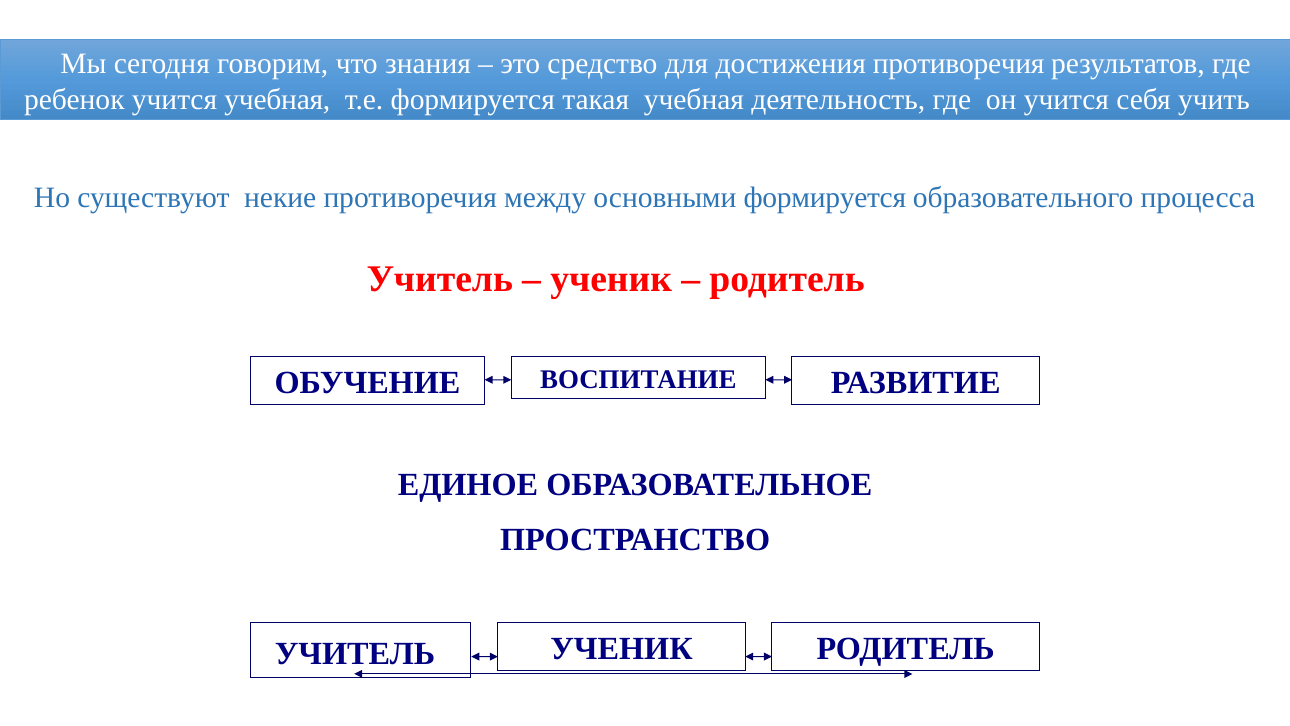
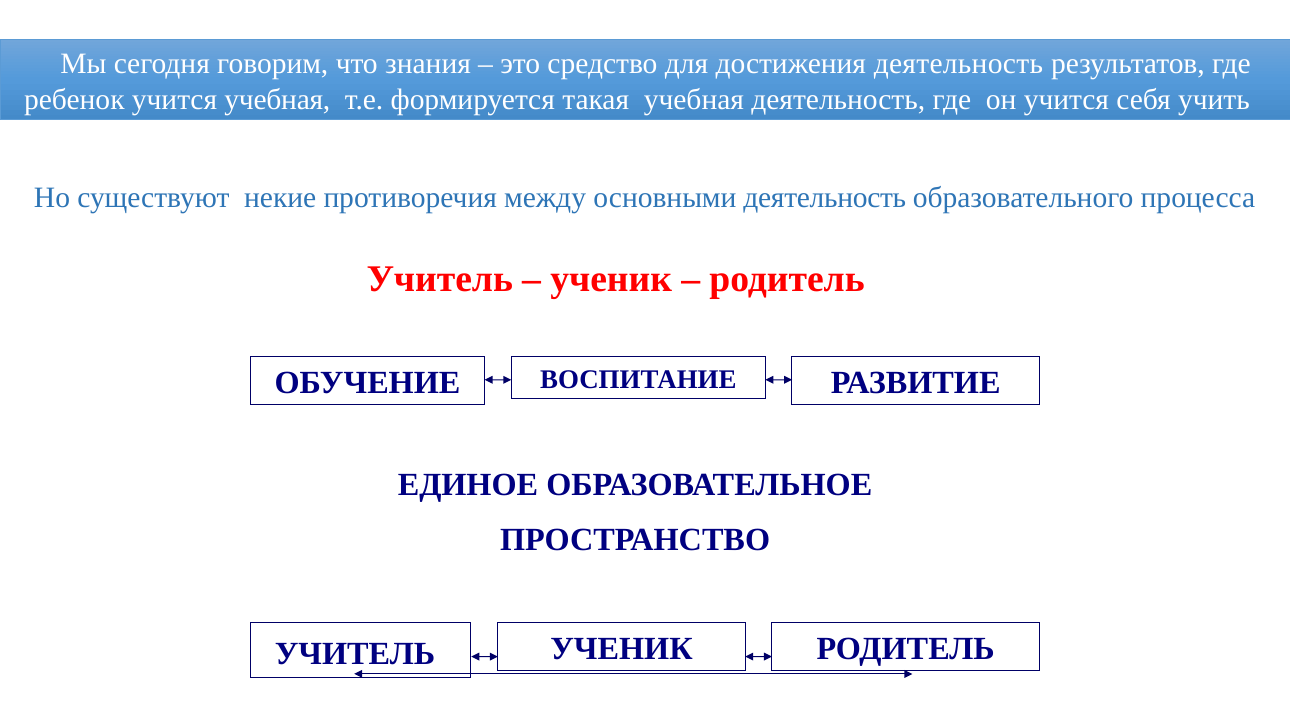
достижения противоречия: противоречия -> деятельность
основными формируется: формируется -> деятельность
